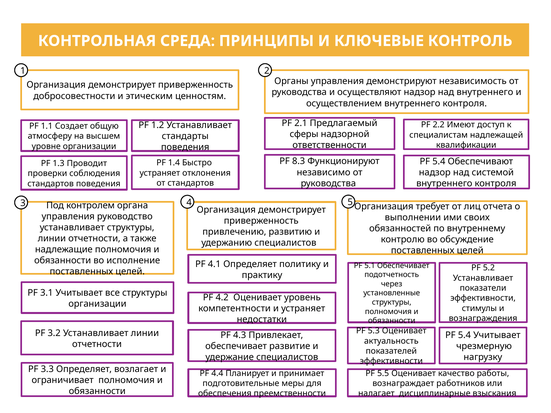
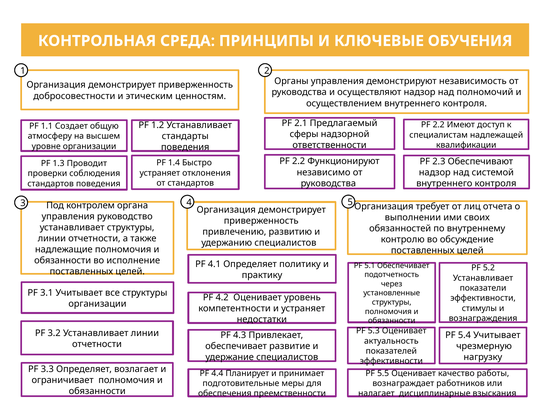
КОНТРОЛЬ: КОНТРОЛЬ -> ОБУЧЕНИЯ
над внутреннего: внутреннего -> полномочий
8.3 at (299, 161): 8.3 -> 2.2
5.4 at (439, 162): 5.4 -> 2.3
